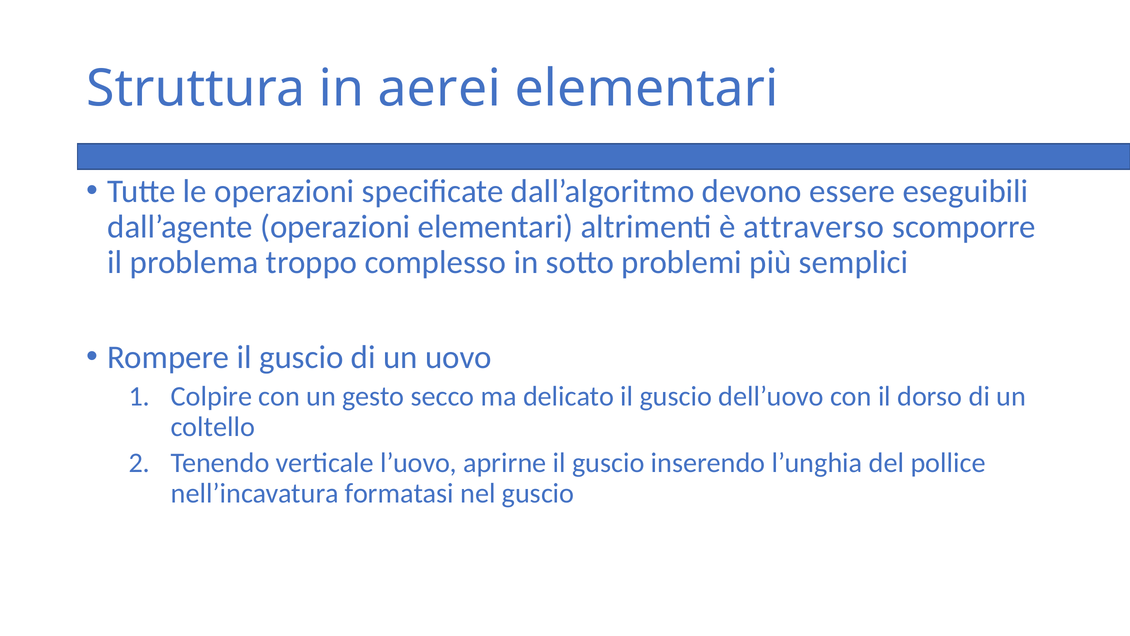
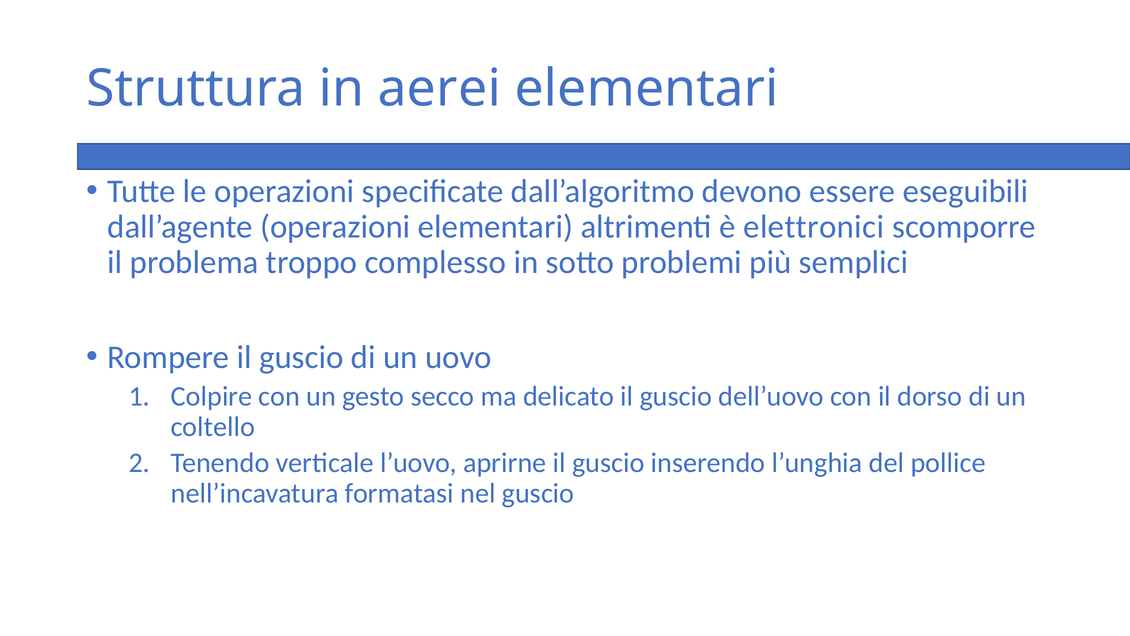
attraverso: attraverso -> elettronici
